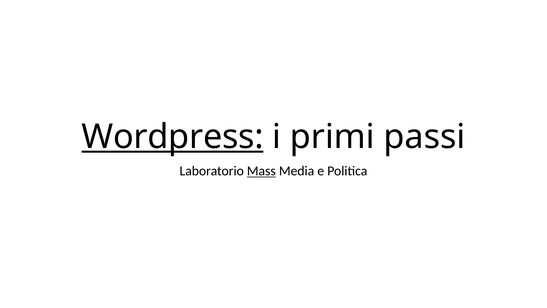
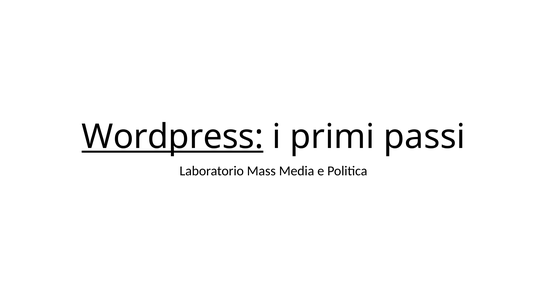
Mass underline: present -> none
